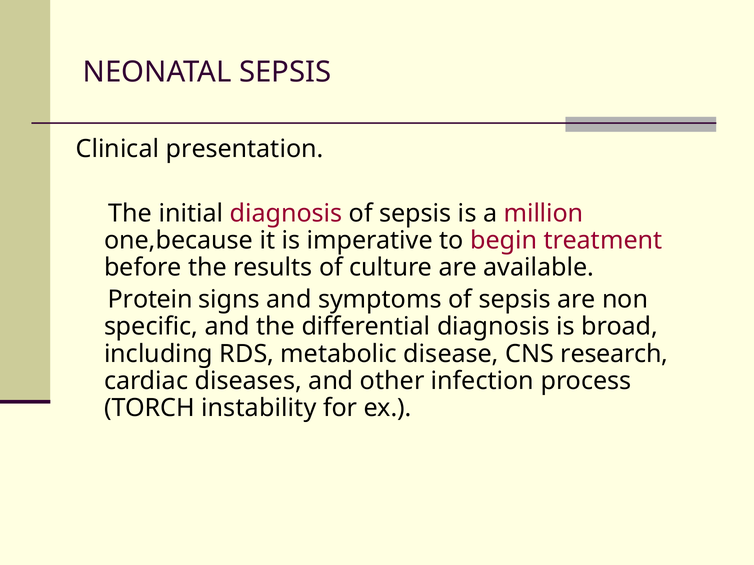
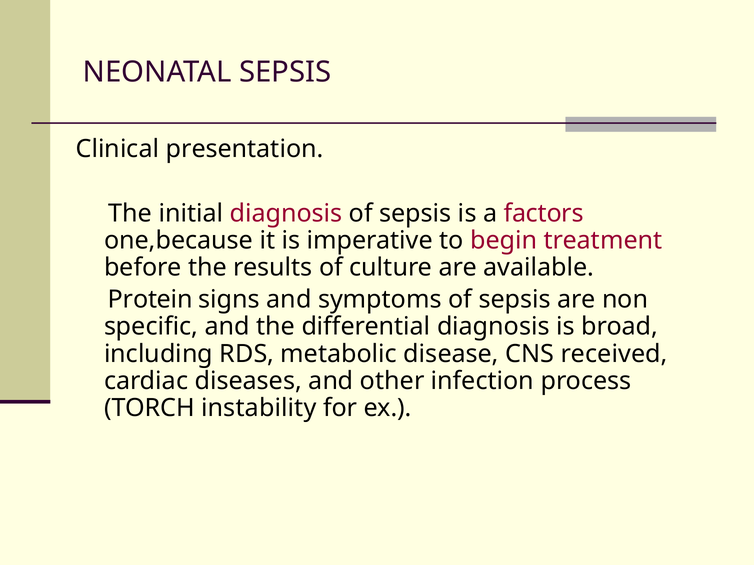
million: million -> factors
research: research -> received
